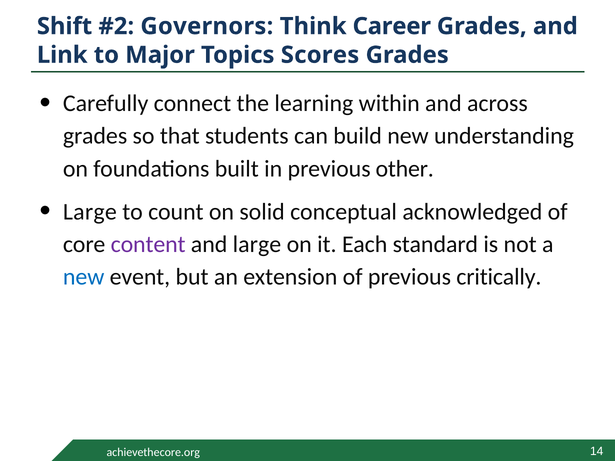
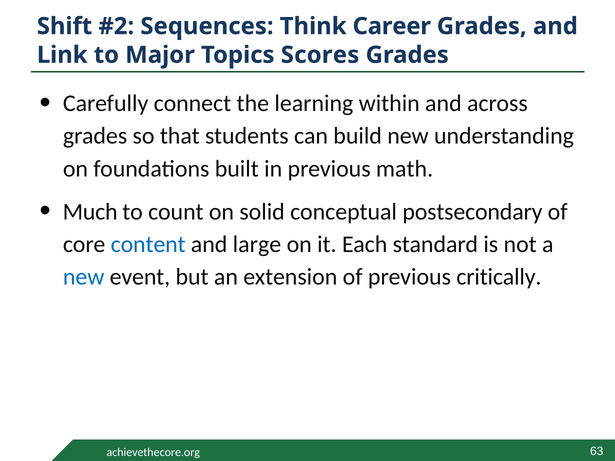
Governors: Governors -> Sequences
other: other -> math
Large at (90, 212): Large -> Much
acknowledged: acknowledged -> postsecondary
content colour: purple -> blue
14: 14 -> 63
